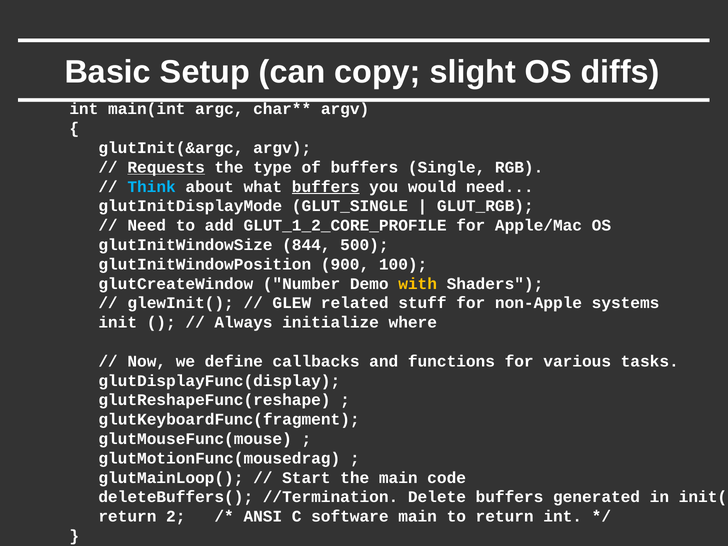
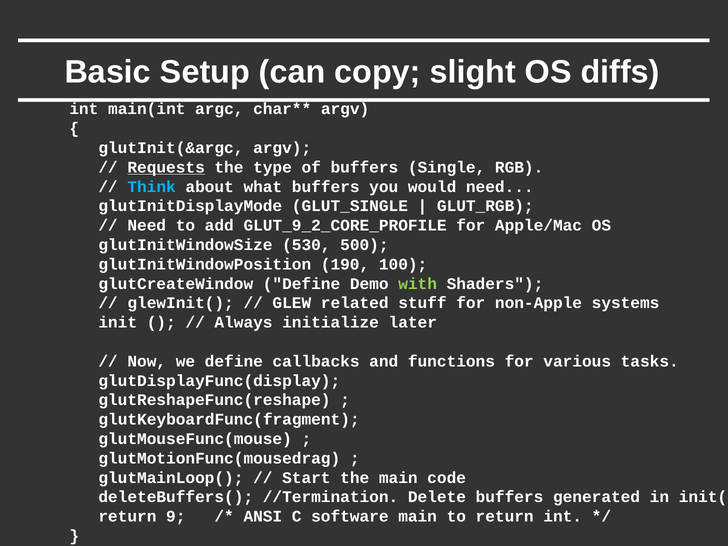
buffers at (326, 187) underline: present -> none
GLUT_1_2_CORE_PROFILE: GLUT_1_2_CORE_PROFILE -> GLUT_9_2_CORE_PROFILE
844: 844 -> 530
900: 900 -> 190
glutCreateWindow Number: Number -> Define
with colour: yellow -> light green
where: where -> later
2: 2 -> 9
